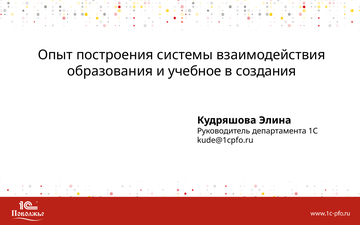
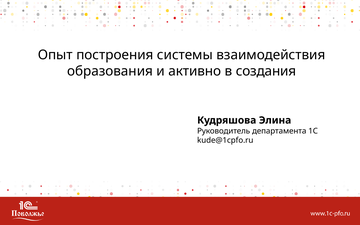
учебное: учебное -> активно
